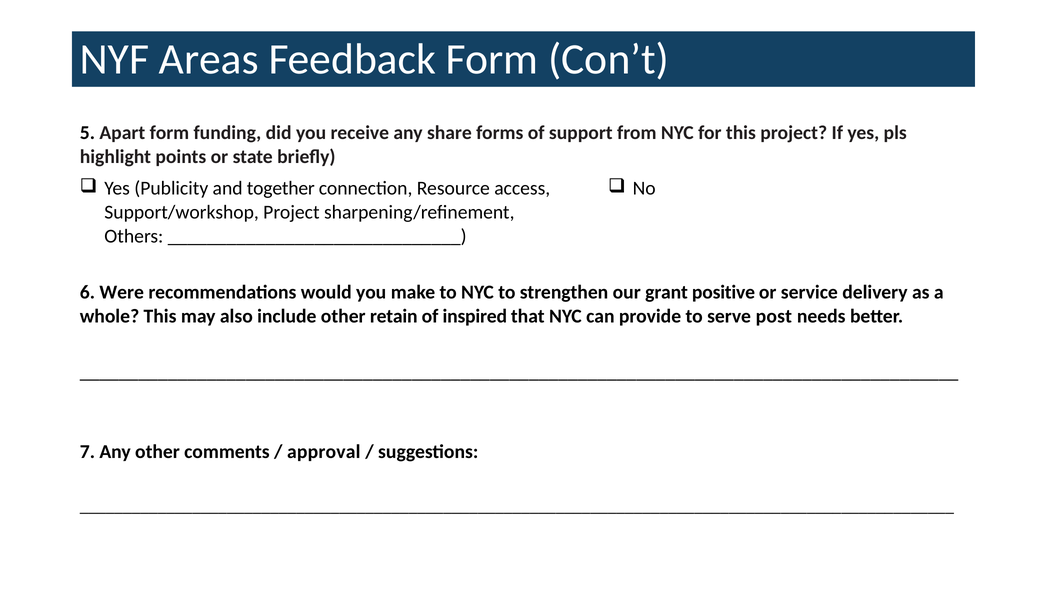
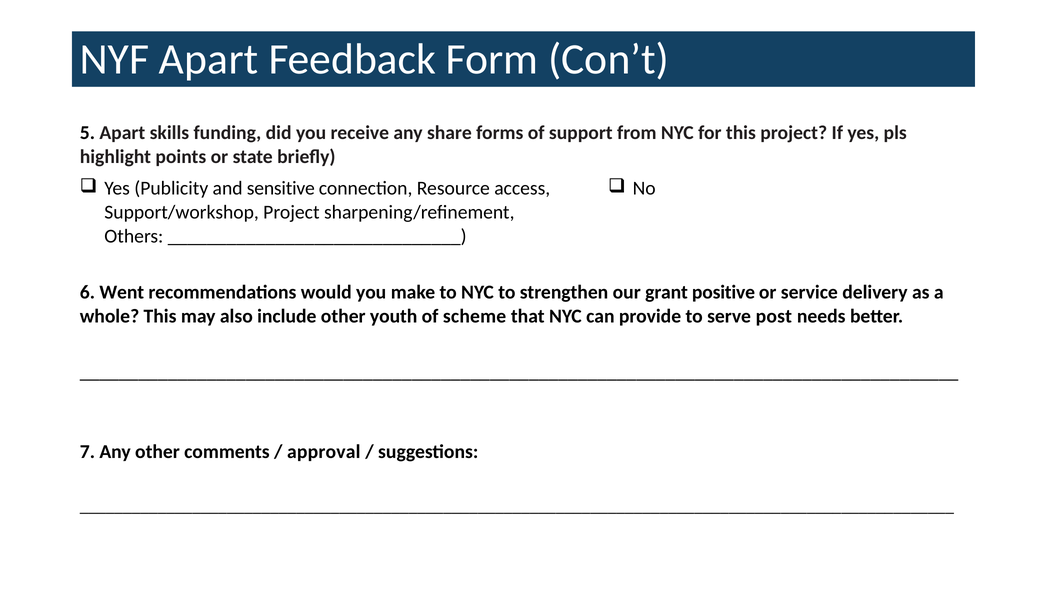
NYF Areas: Areas -> Apart
Apart form: form -> skills
together: together -> sensitive
Were: Were -> Went
retain: retain -> youth
inspired: inspired -> scheme
